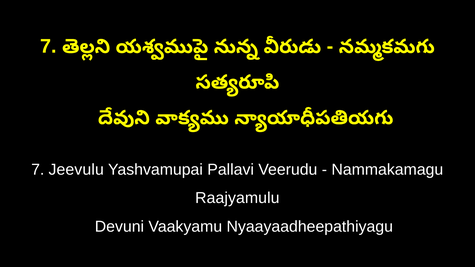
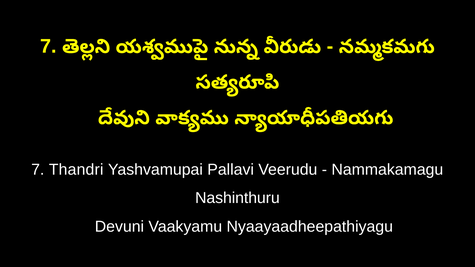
Jeevulu: Jeevulu -> Thandri
Raajyamulu: Raajyamulu -> Nashinthuru
